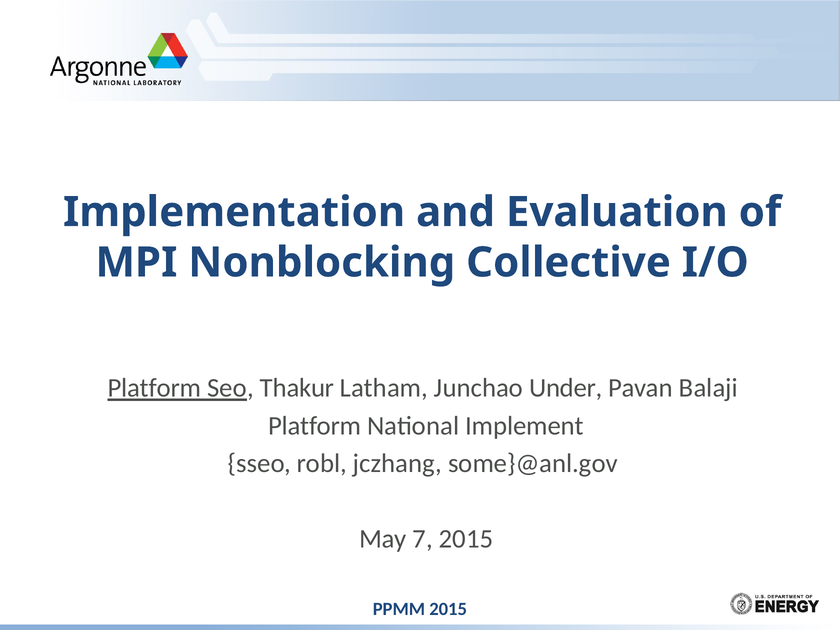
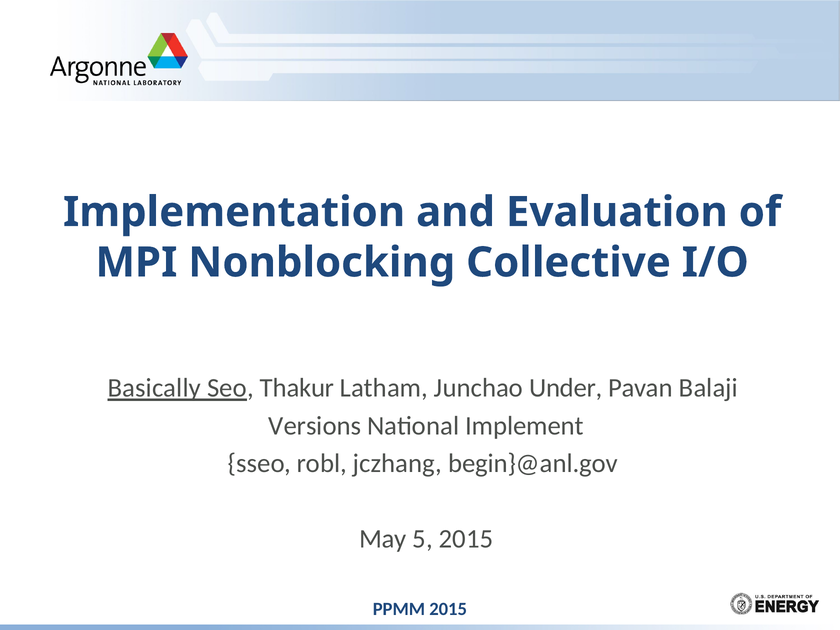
Platform at (154, 388): Platform -> Basically
Platform at (315, 426): Platform -> Versions
some}@anl.gov: some}@anl.gov -> begin}@anl.gov
7: 7 -> 5
